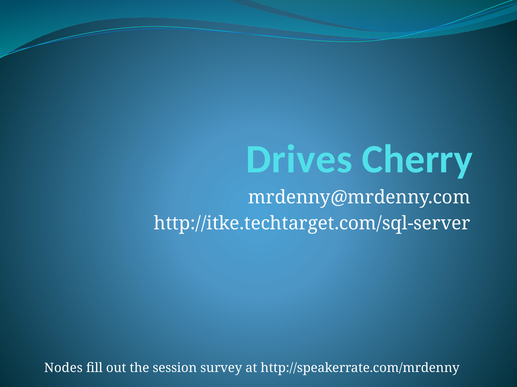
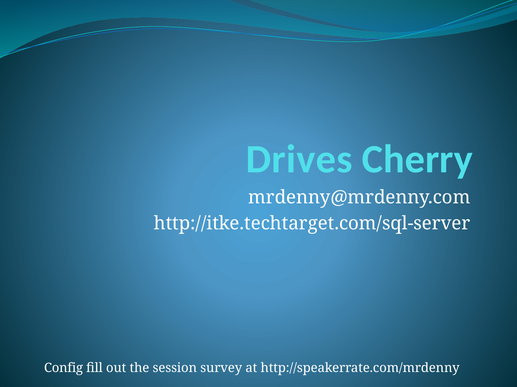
Nodes: Nodes -> Config
